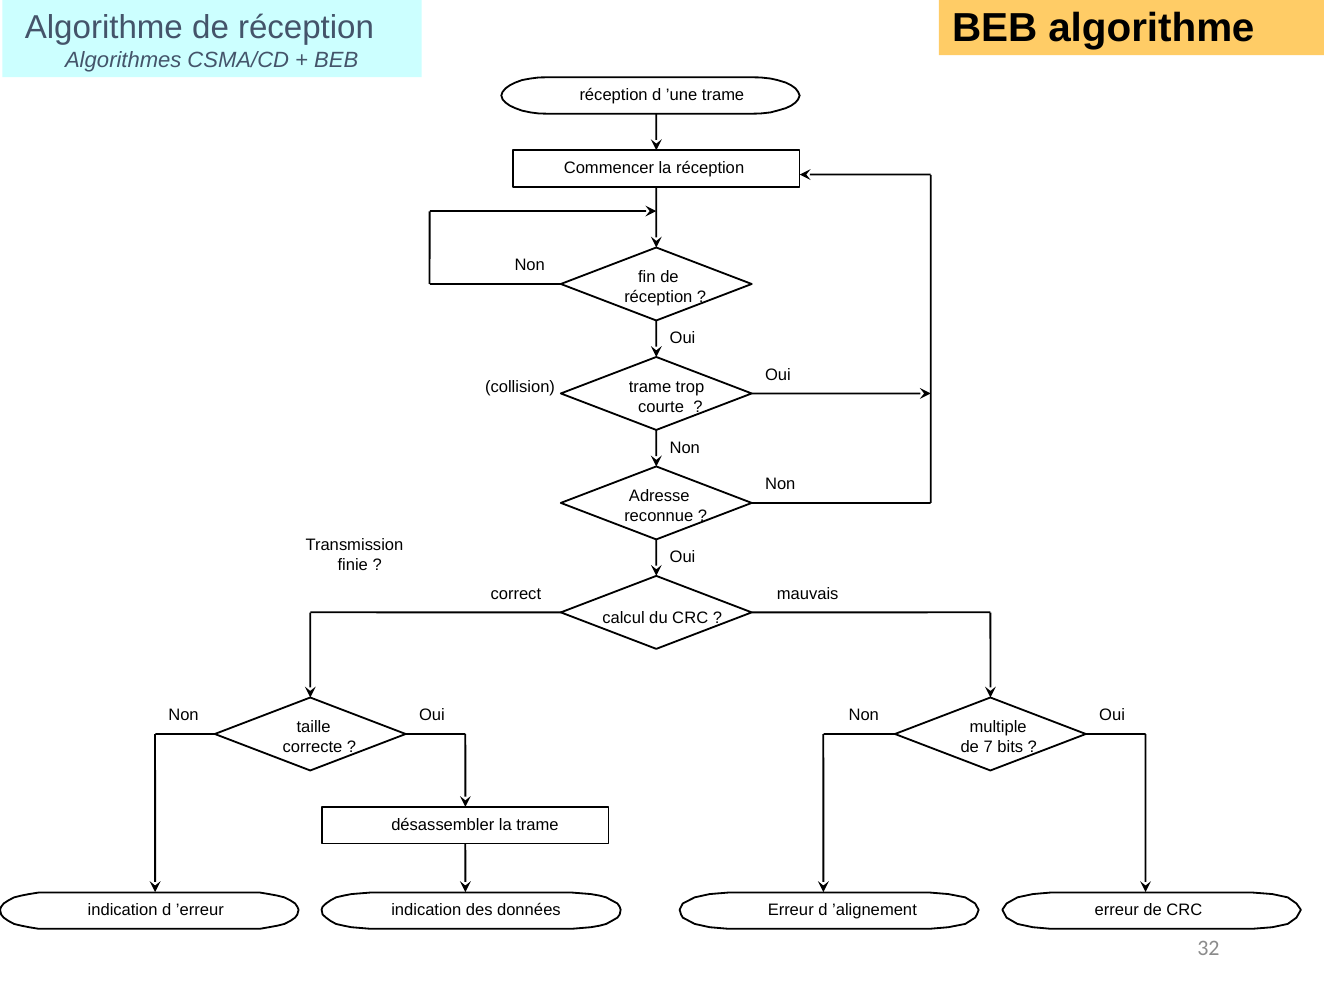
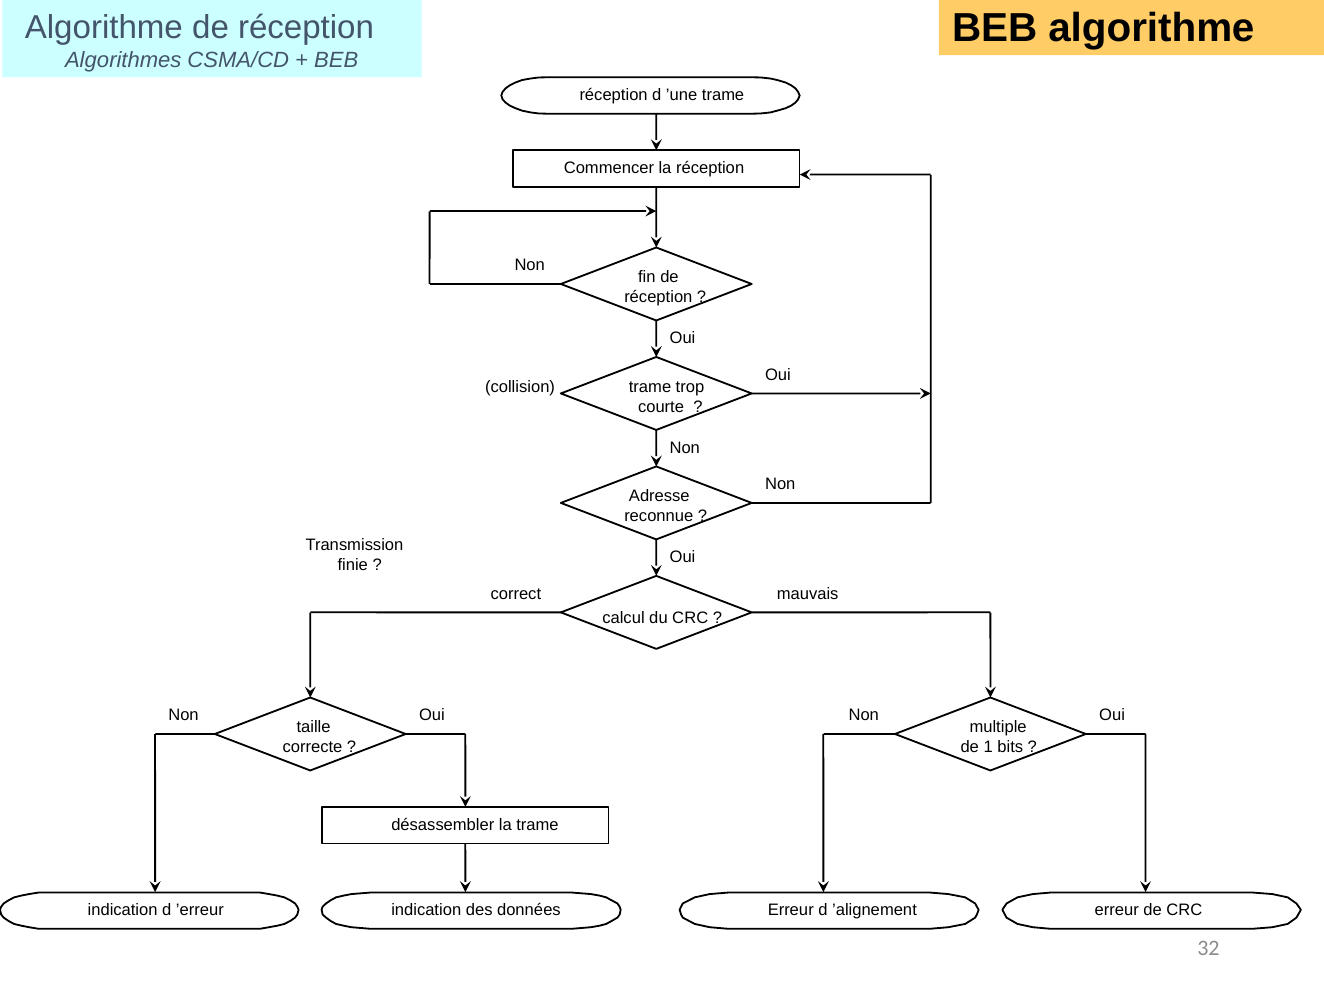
7: 7 -> 1
